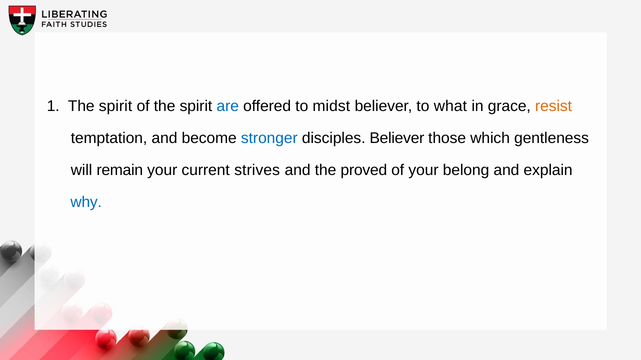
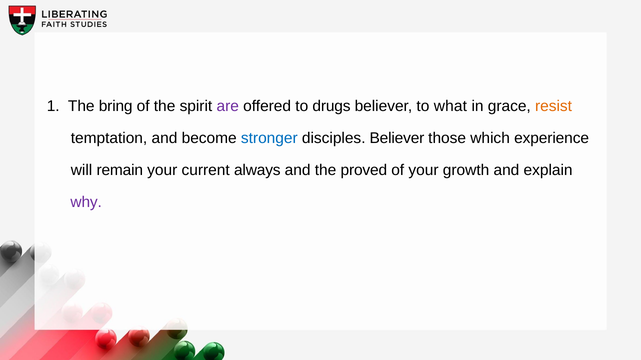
1 The spirit: spirit -> bring
are colour: blue -> purple
midst: midst -> drugs
gentleness: gentleness -> experience
strives: strives -> always
belong: belong -> growth
why colour: blue -> purple
